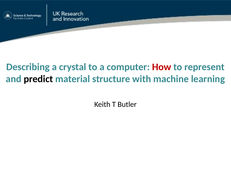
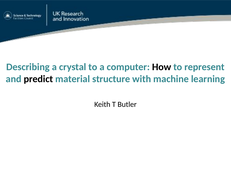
How colour: red -> black
